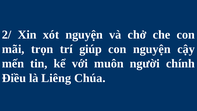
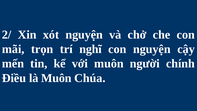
giúp: giúp -> nghĩ
là Liêng: Liêng -> Muôn
